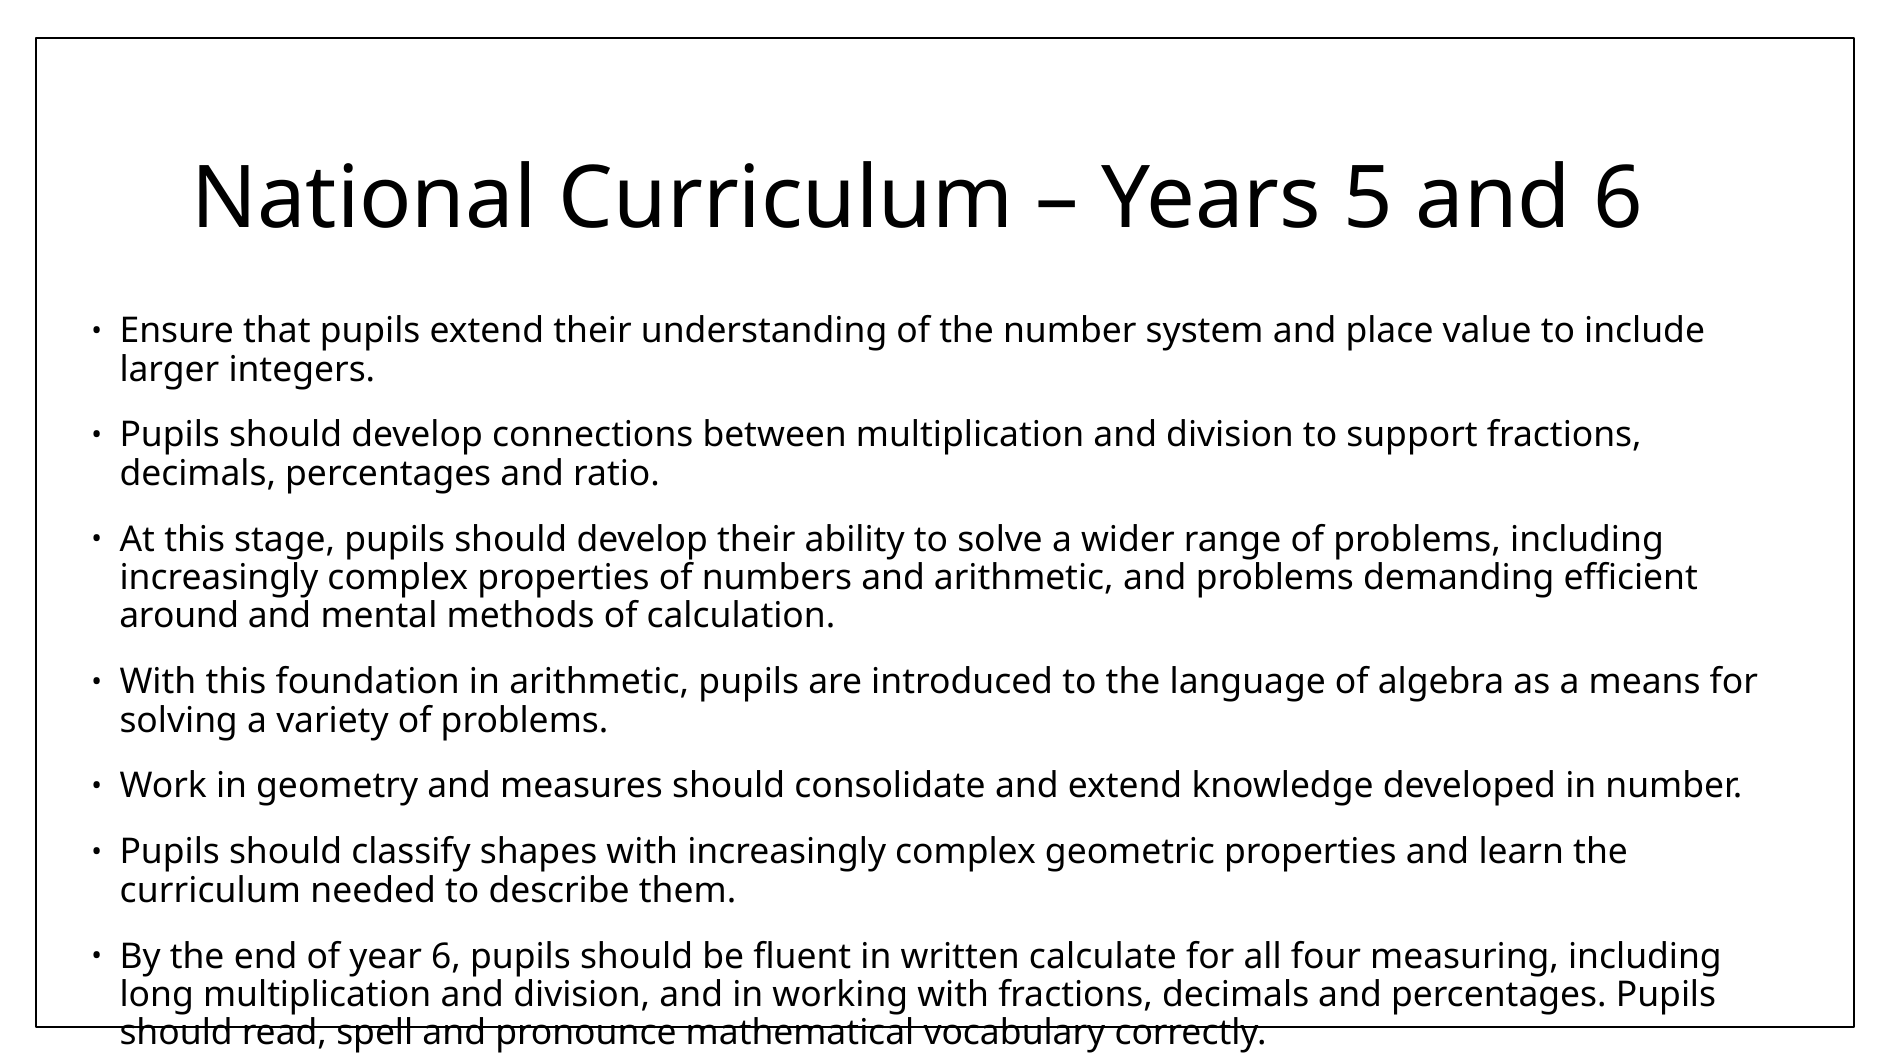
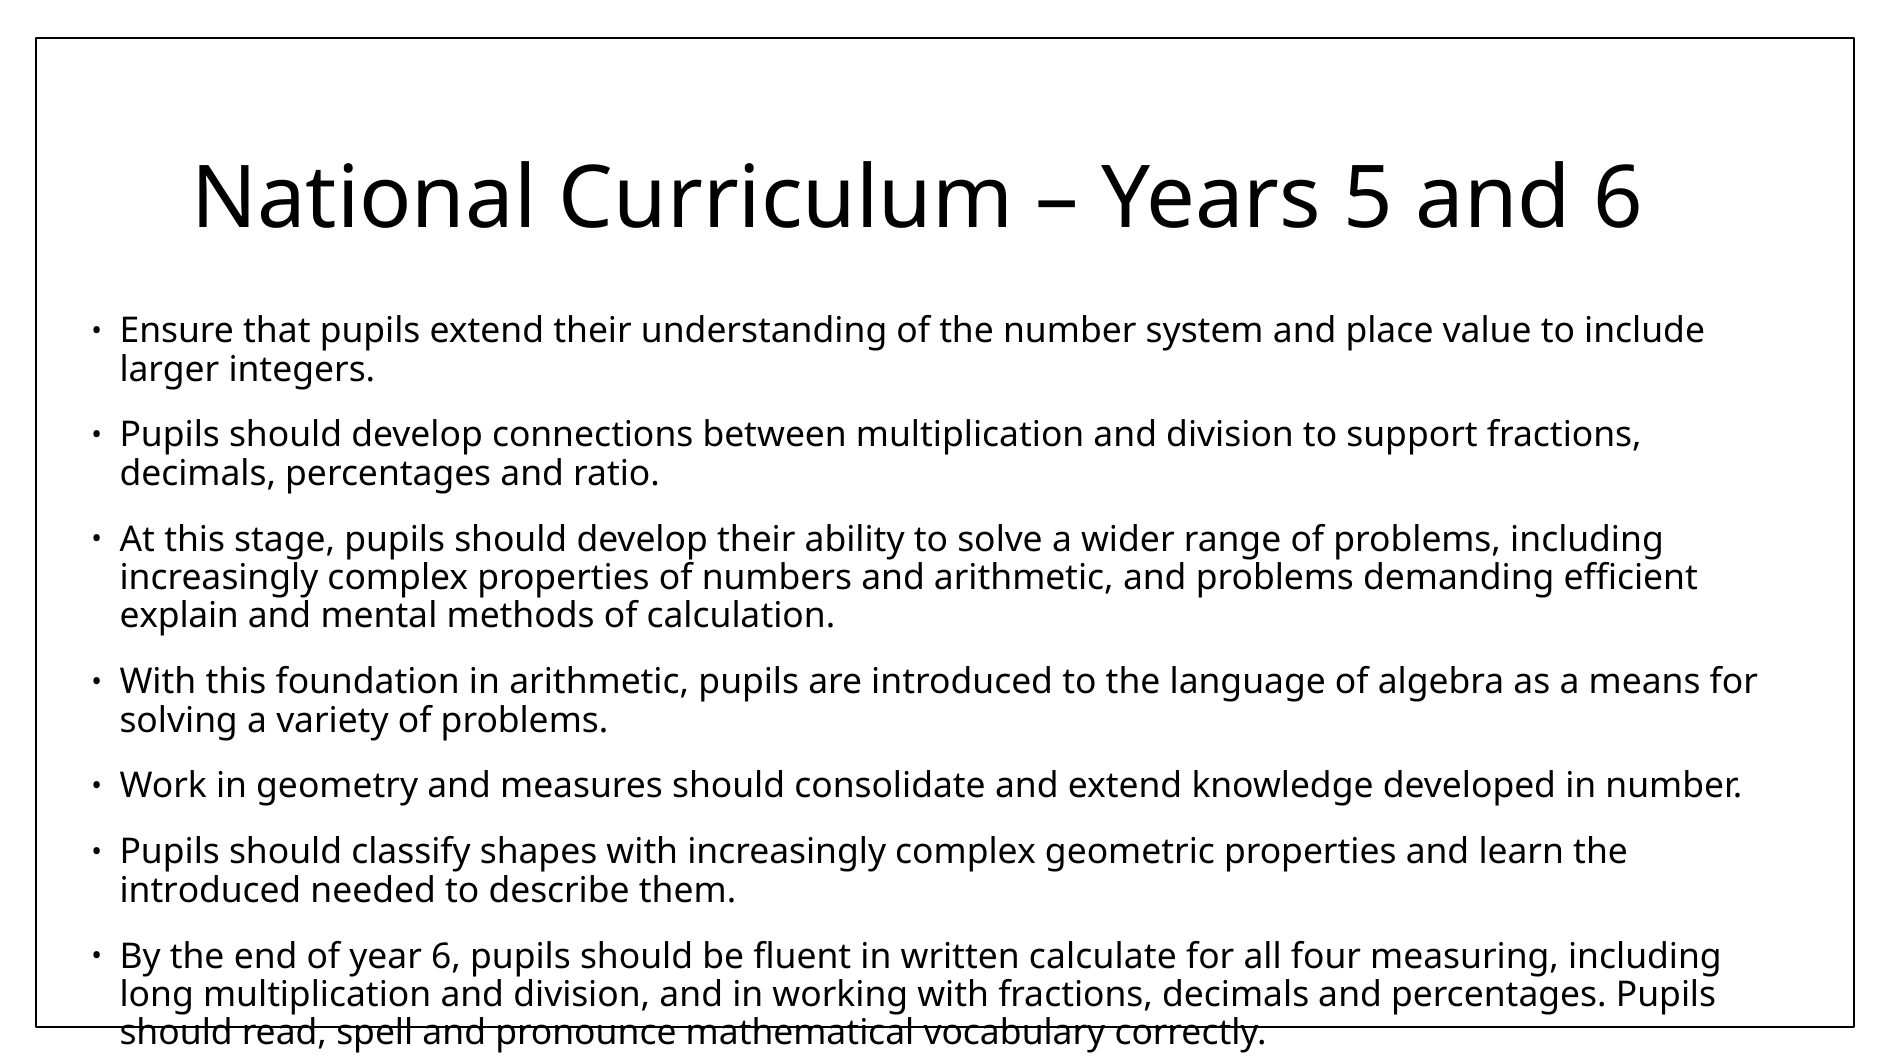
around: around -> explain
curriculum at (210, 890): curriculum -> introduced
